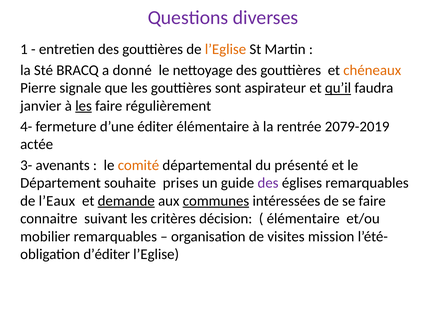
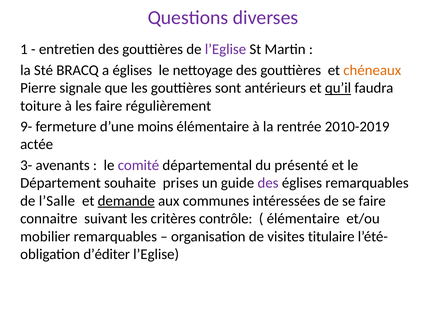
l’Eglise at (226, 49) colour: orange -> purple
a donné: donné -> églises
aspirateur: aspirateur -> antérieurs
janvier: janvier -> toiture
les at (84, 106) underline: present -> none
4-: 4- -> 9-
éditer: éditer -> moins
2079-2019: 2079-2019 -> 2010-2019
comité colour: orange -> purple
l’Eaux: l’Eaux -> l’Salle
communes underline: present -> none
décision: décision -> contrôle
mission: mission -> titulaire
